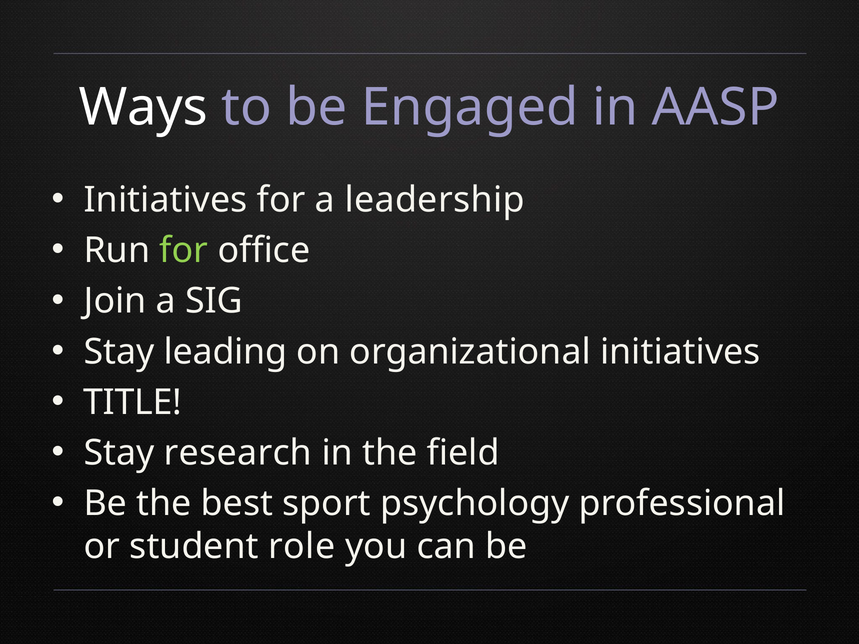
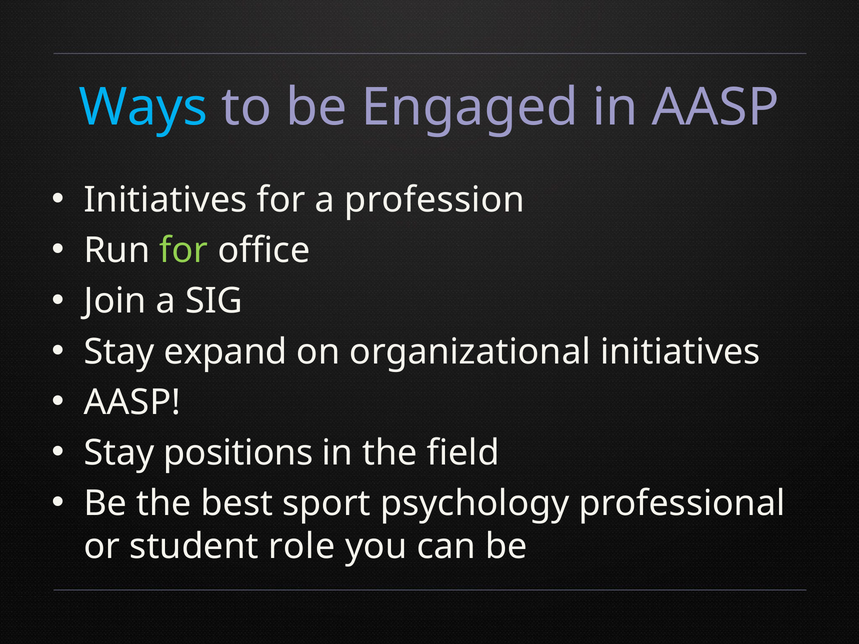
Ways colour: white -> light blue
leadership: leadership -> profession
leading: leading -> expand
TITLE at (133, 402): TITLE -> AASP
research: research -> positions
